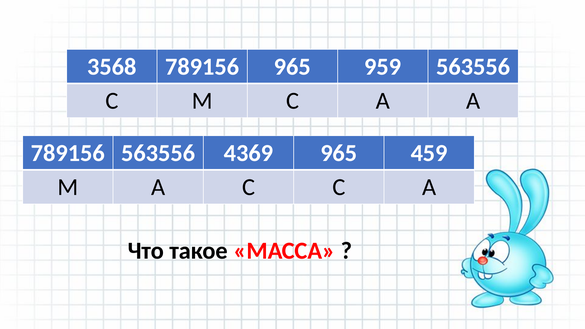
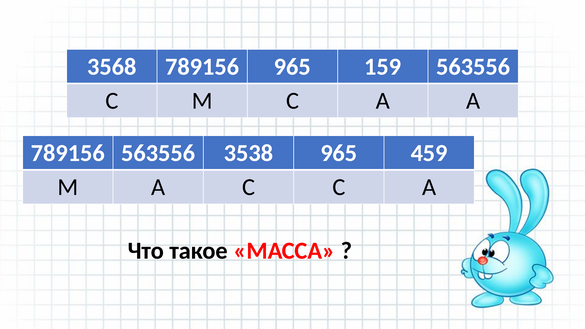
959: 959 -> 159
4369: 4369 -> 3538
